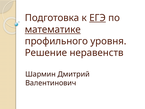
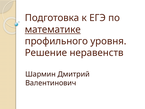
ЕГЭ underline: present -> none
